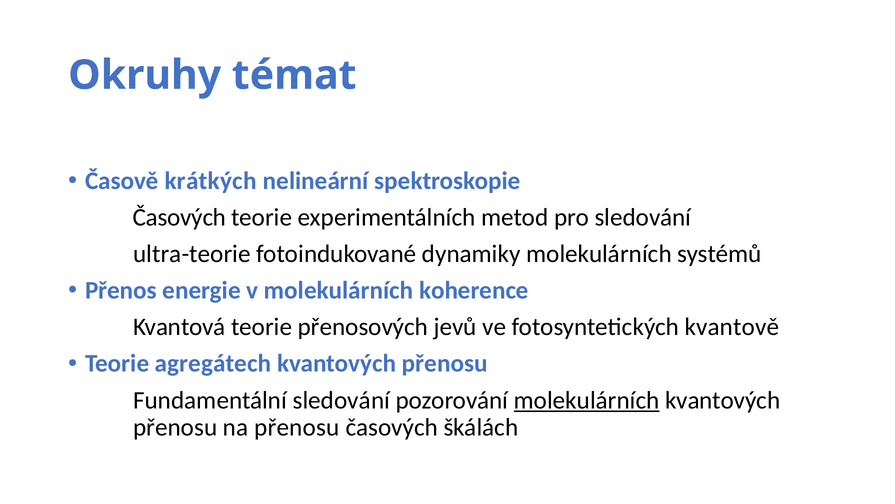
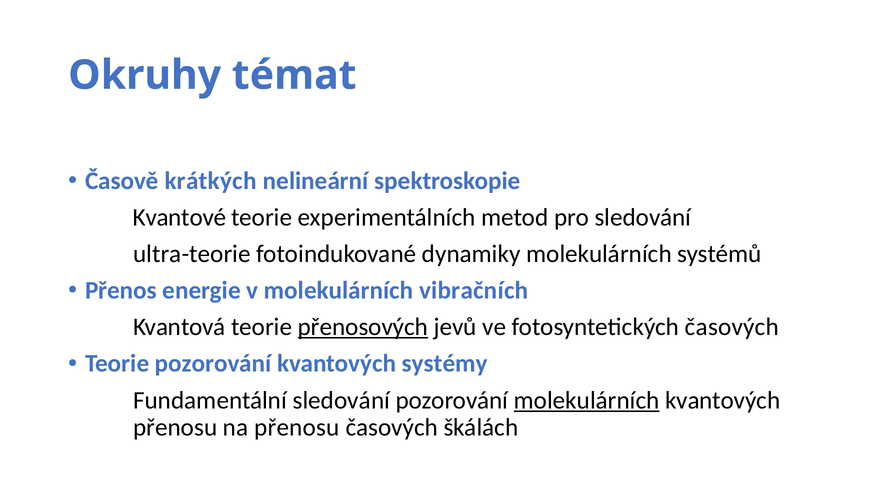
Časových at (179, 217): Časových -> Kvantové
koherence: koherence -> vibračních
přenosových underline: none -> present
fotosyntetických kvantově: kvantově -> časových
Teorie agregátech: agregátech -> pozorování
přenosu at (445, 363): přenosu -> systémy
